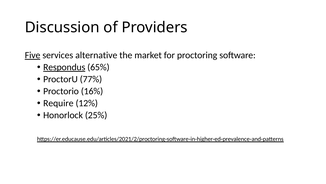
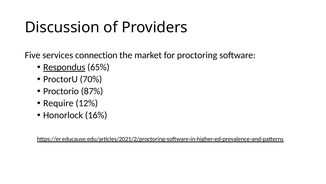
Five underline: present -> none
alternative: alternative -> connection
77%: 77% -> 70%
16%: 16% -> 87%
25%: 25% -> 16%
